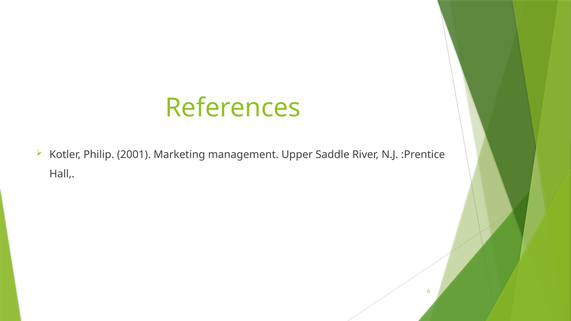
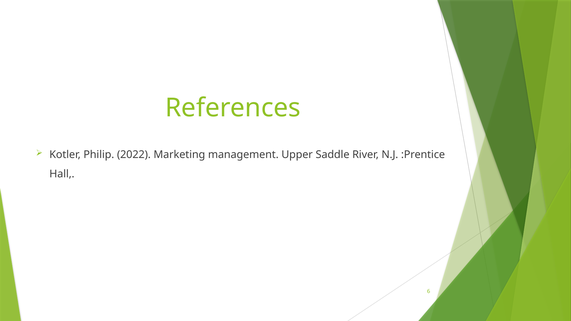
2001: 2001 -> 2022
